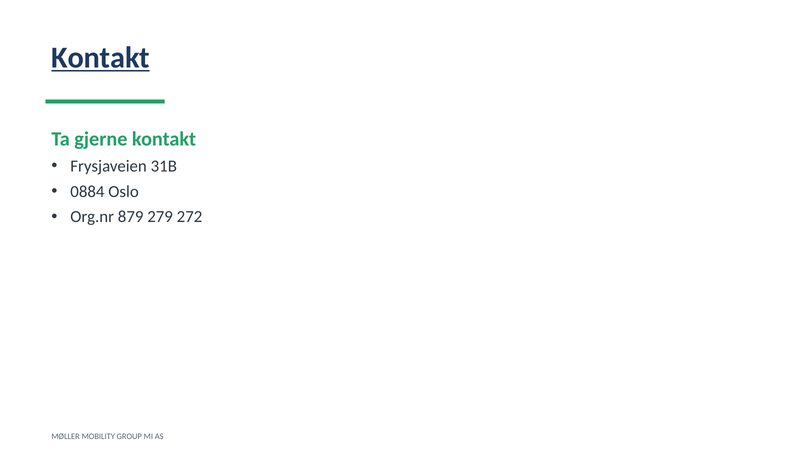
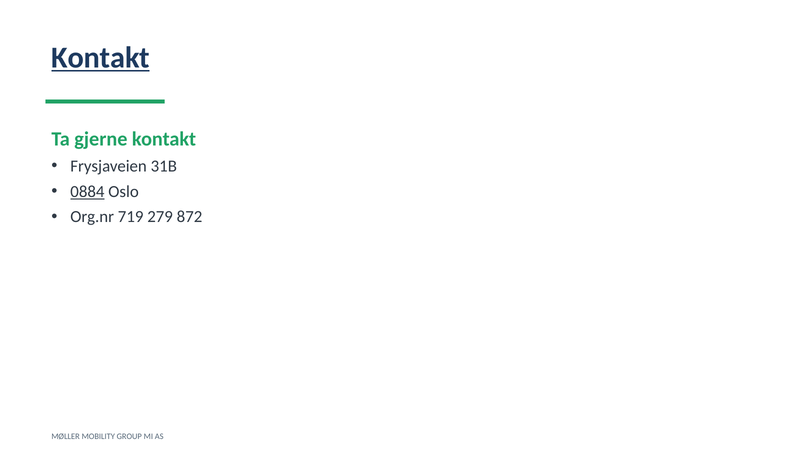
0884 underline: none -> present
879: 879 -> 719
272: 272 -> 872
